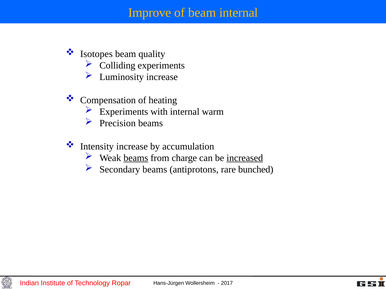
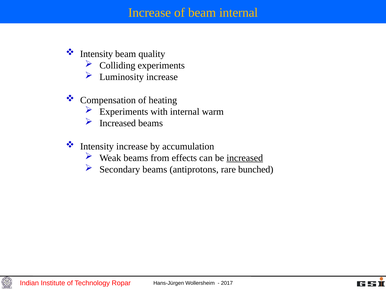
Improve at (150, 13): Improve -> Increase
Isotopes at (96, 54): Isotopes -> Intensity
Precision at (118, 123): Precision -> Increased
beams at (136, 158) underline: present -> none
charge: charge -> effects
